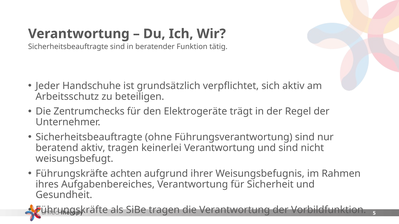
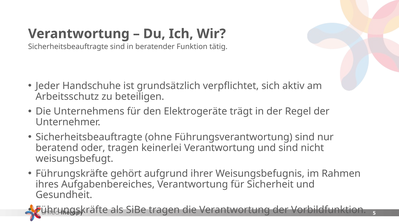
Zentrumchecks: Zentrumchecks -> Unternehmens
beratend aktiv: aktiv -> oder
achten: achten -> gehört
